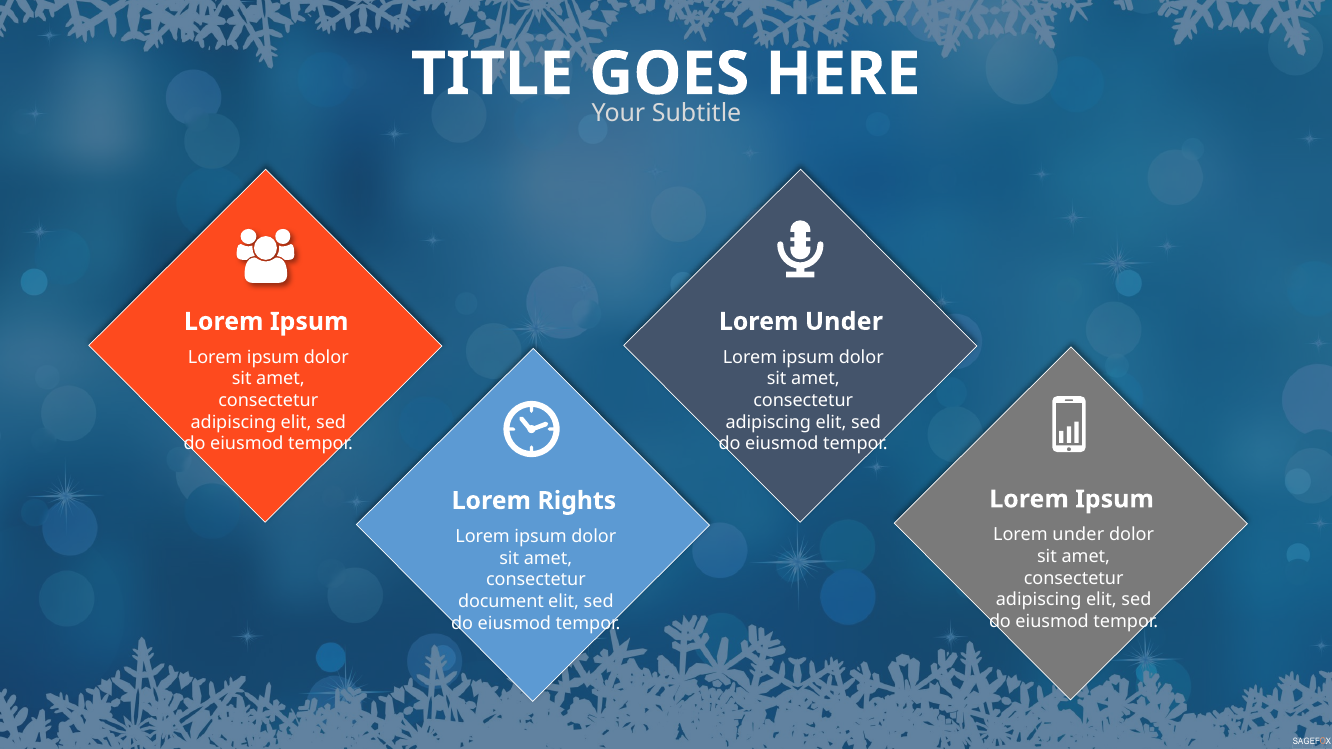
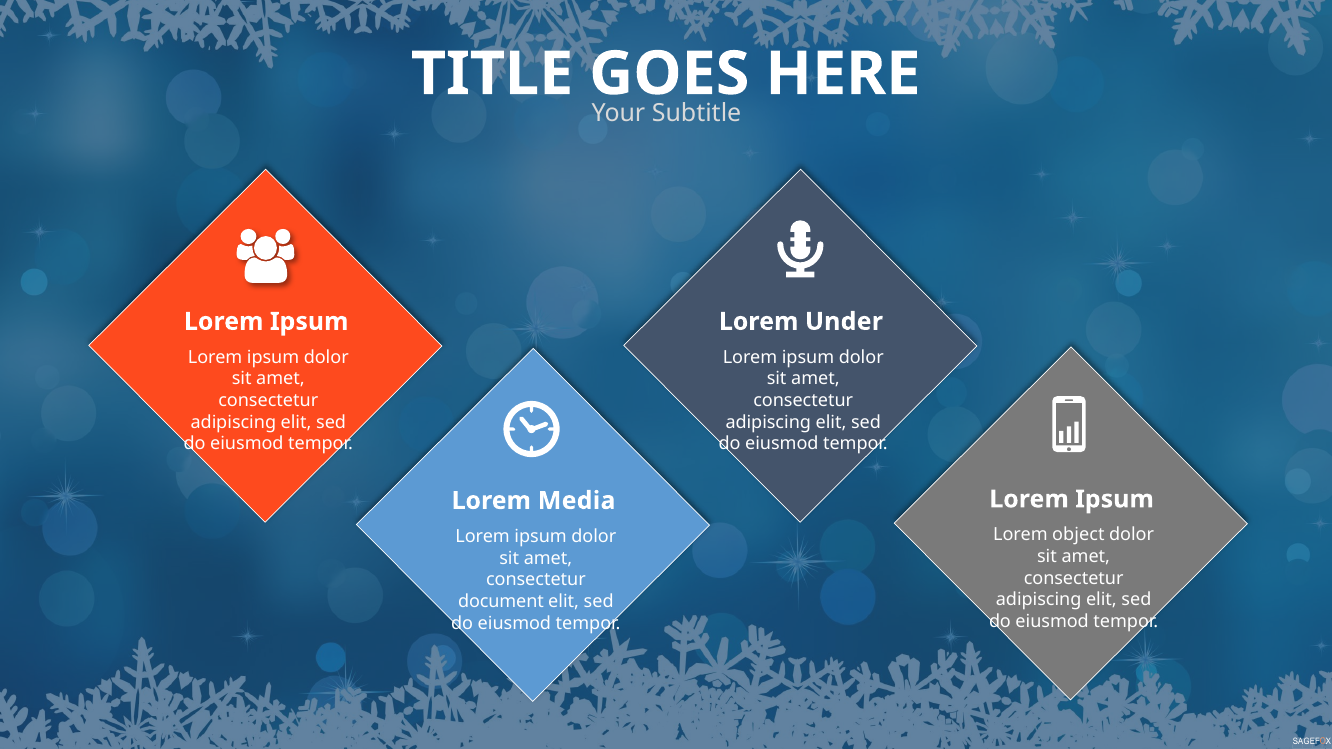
Rights: Rights -> Media
under at (1078, 535): under -> object
